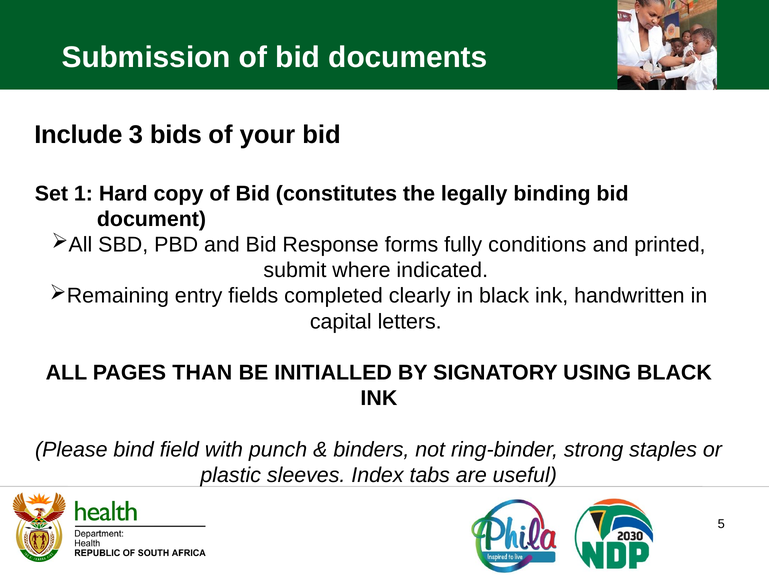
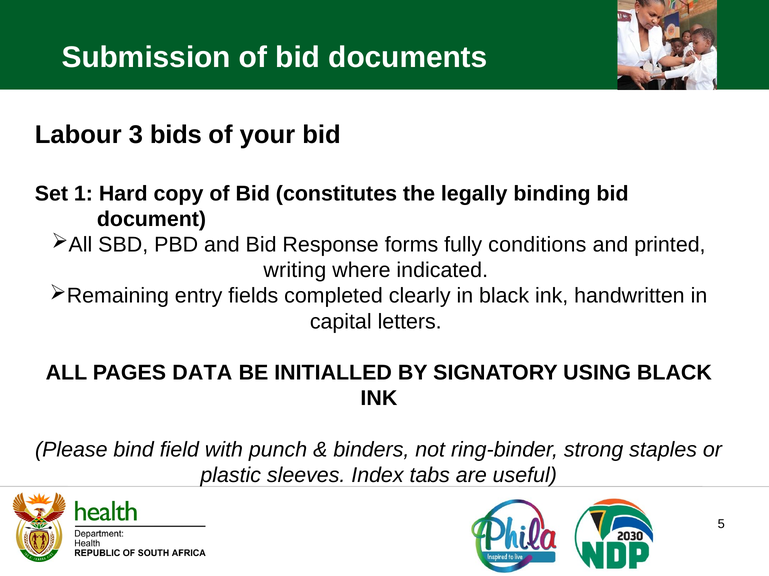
Include: Include -> Labour
submit: submit -> writing
THAN: THAN -> DATA
